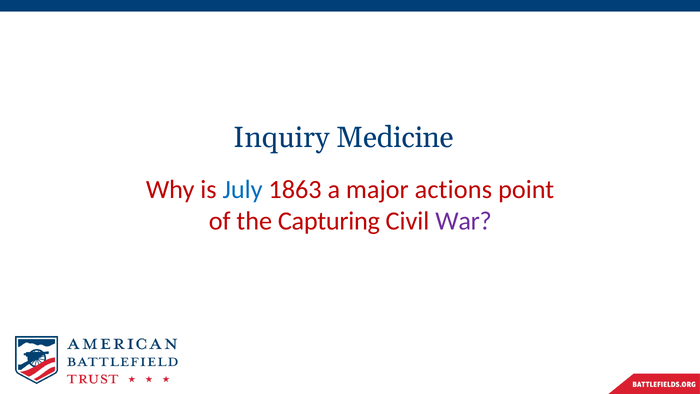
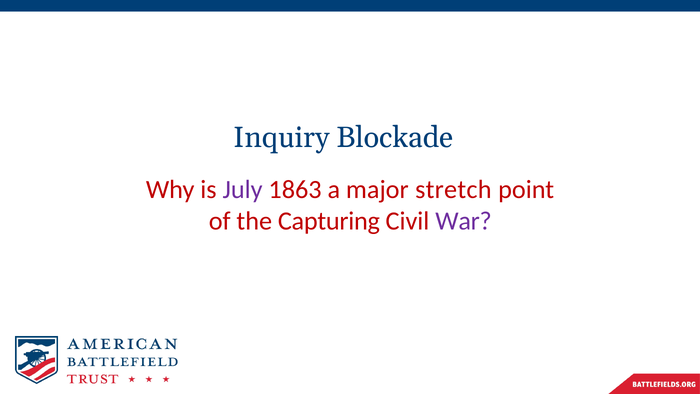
Medicine: Medicine -> Blockade
July colour: blue -> purple
actions: actions -> stretch
